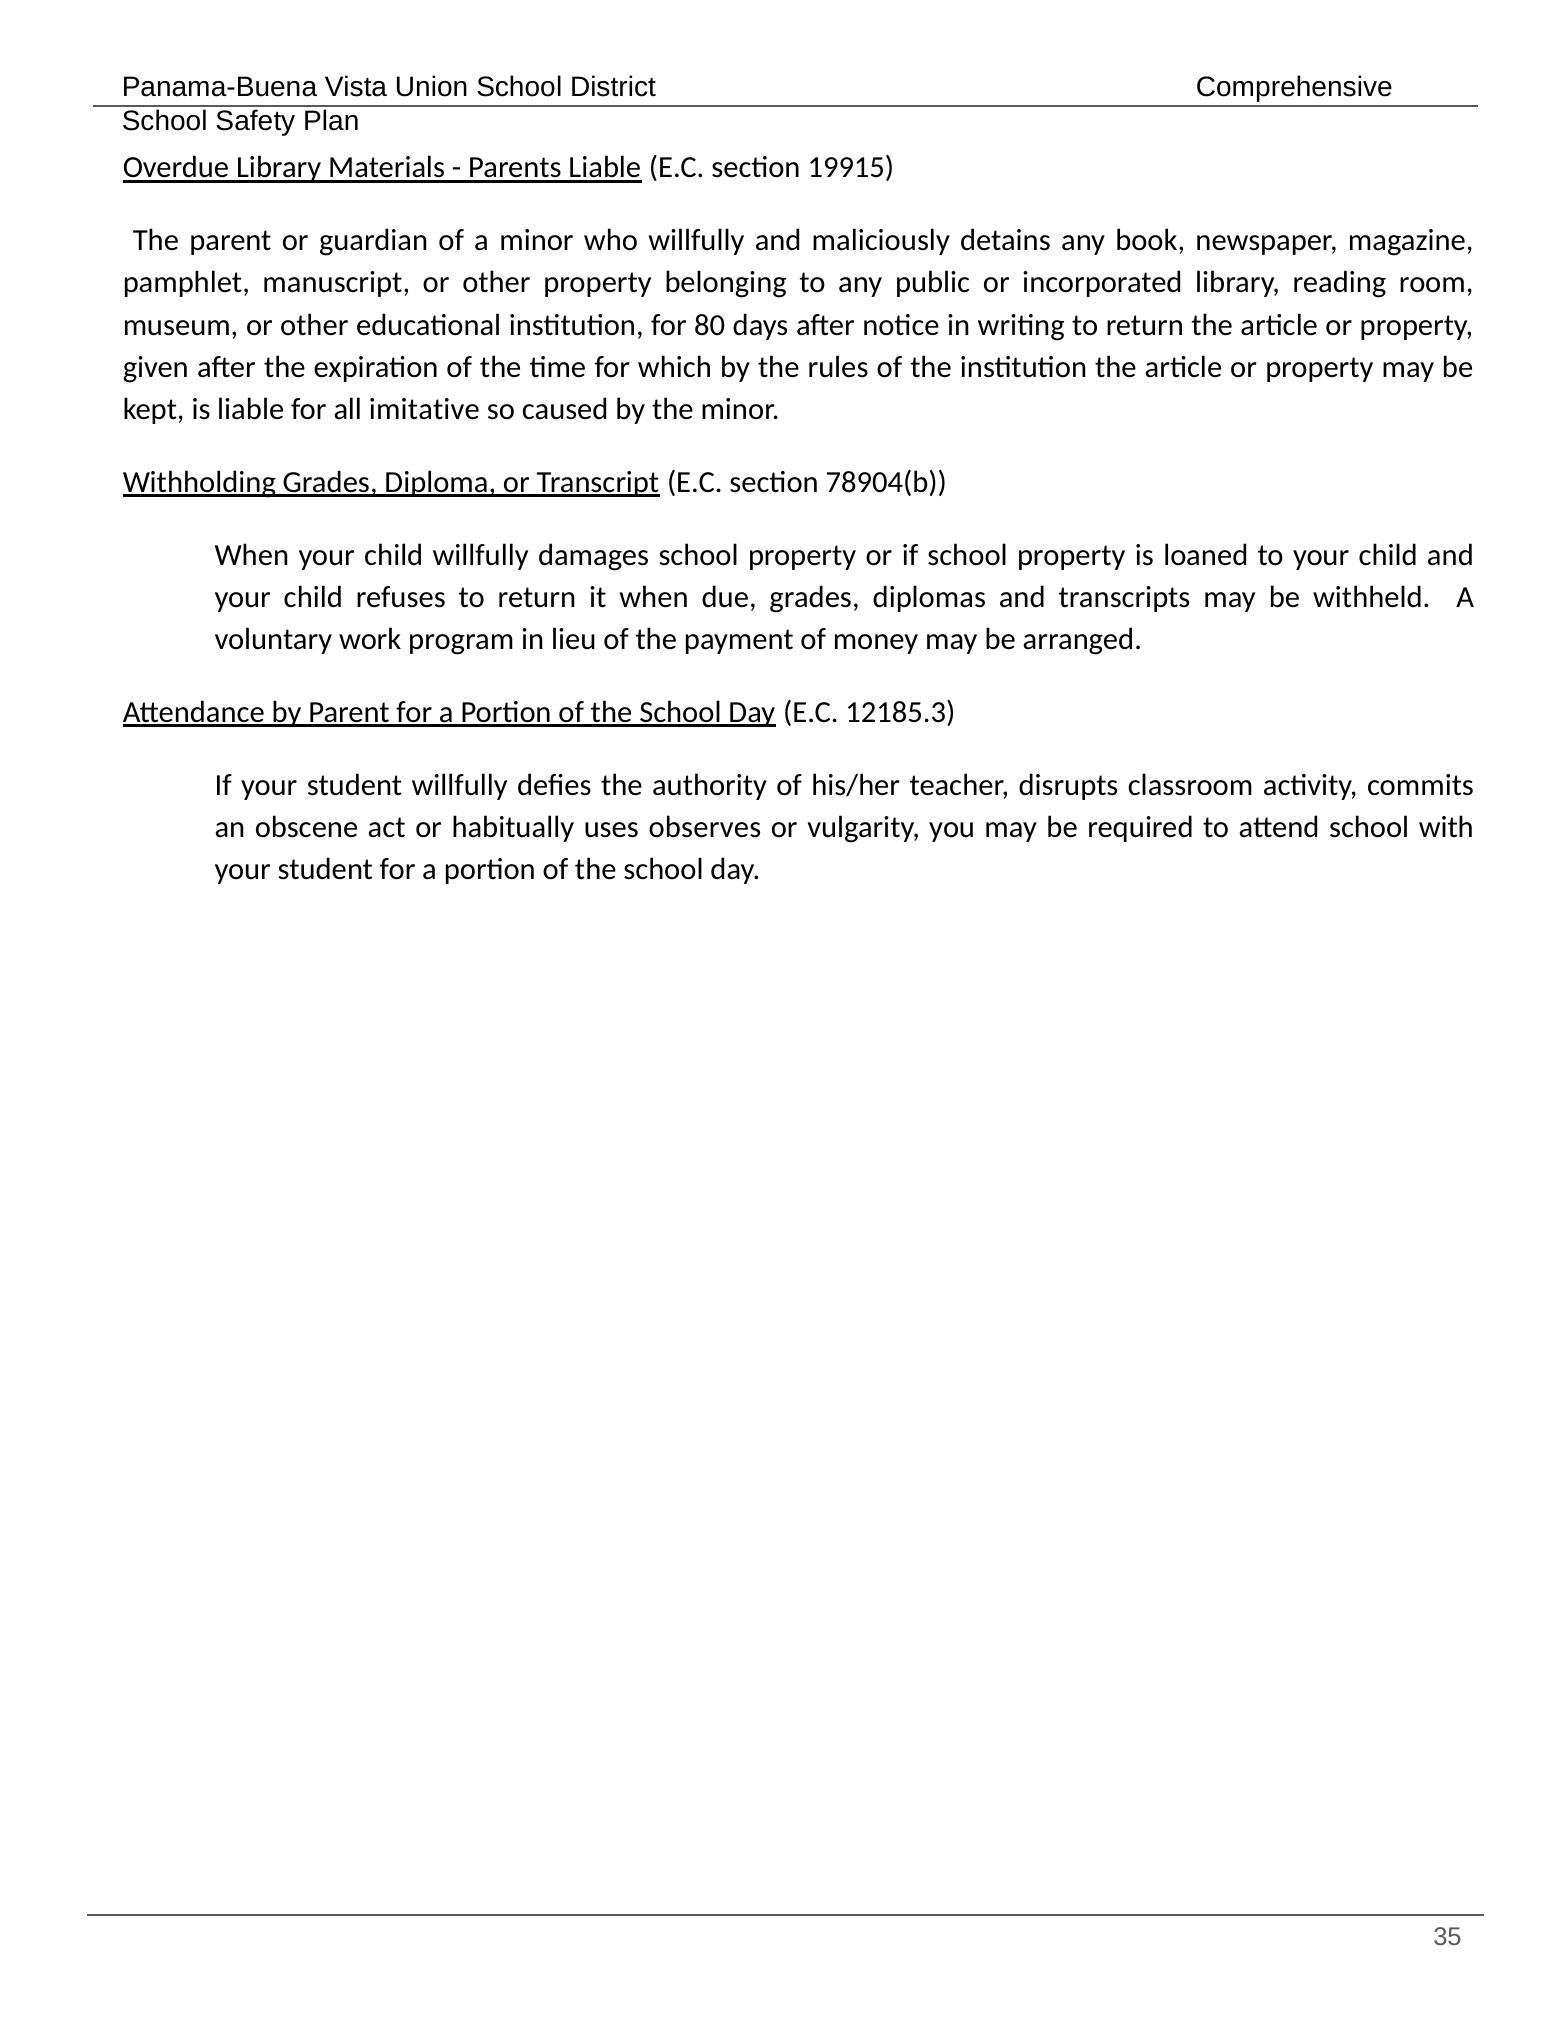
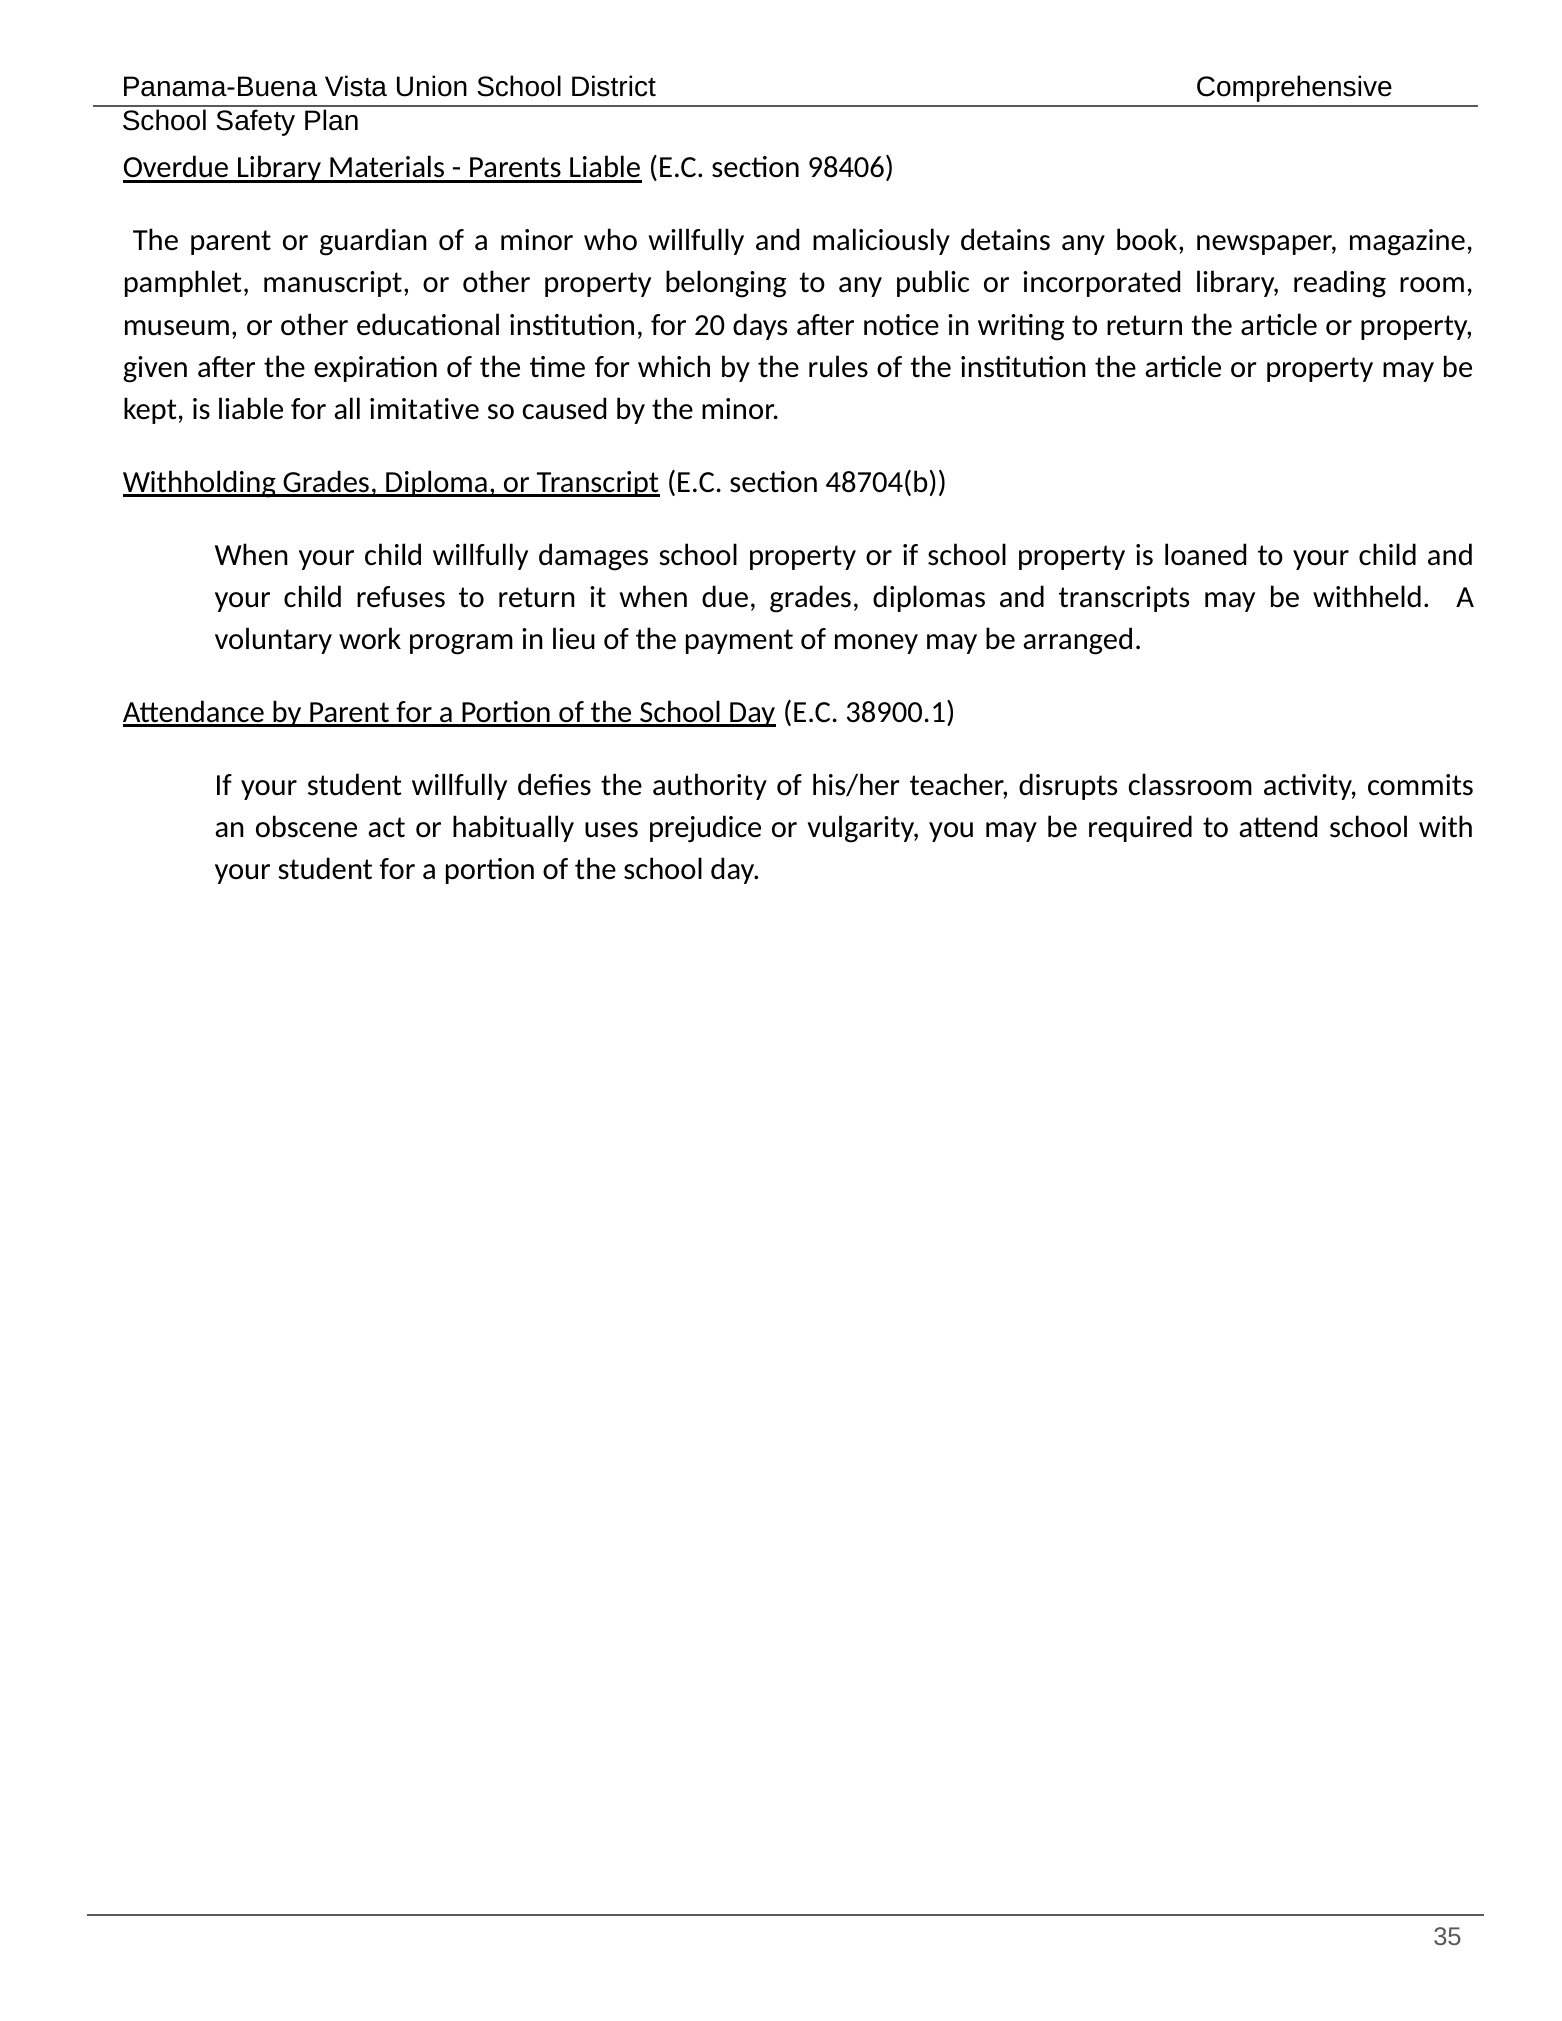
19915: 19915 -> 98406
80: 80 -> 20
78904(b: 78904(b -> 48704(b
12185.3: 12185.3 -> 38900.1
observes: observes -> prejudice
